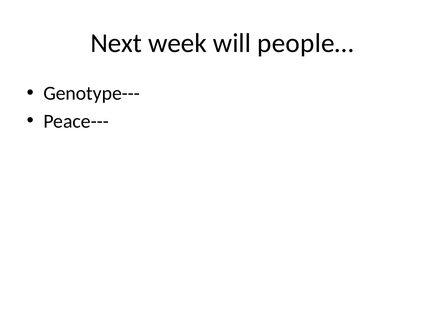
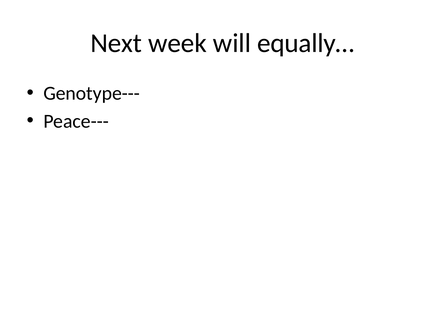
people…: people… -> equally…
